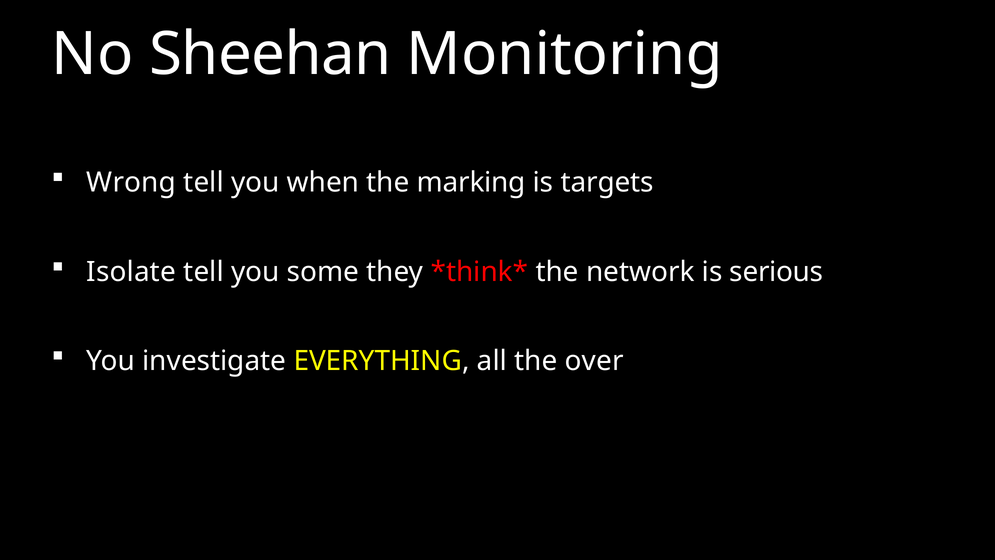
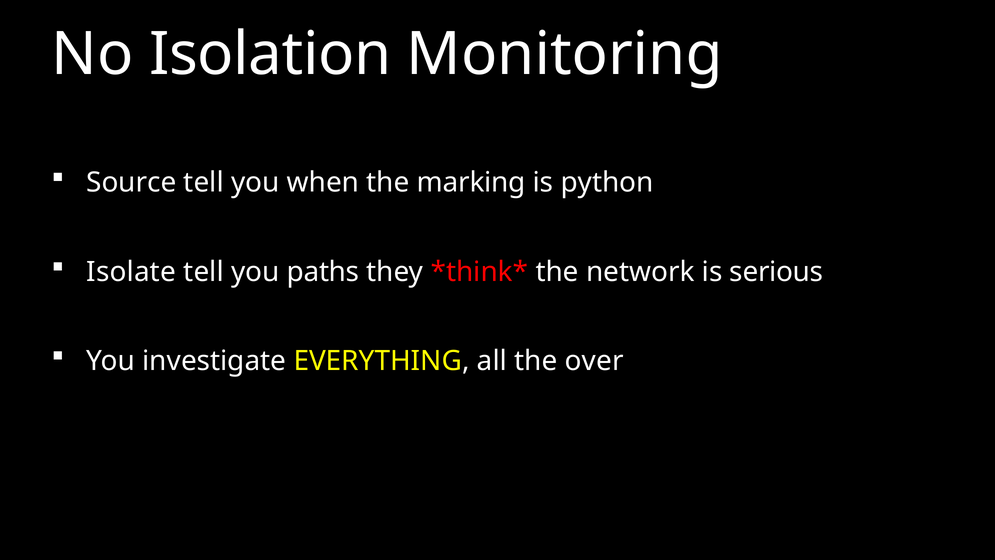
Sheehan: Sheehan -> Isolation
Wrong: Wrong -> Source
targets: targets -> python
some: some -> paths
